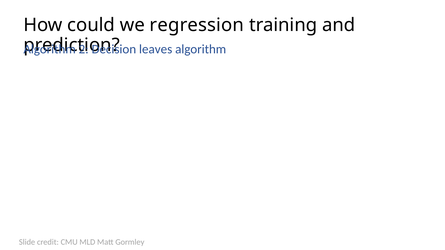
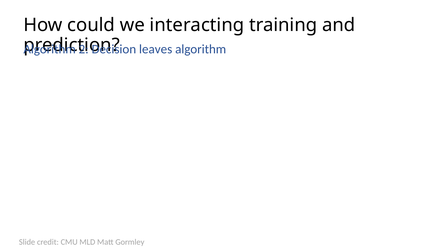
regression: regression -> interacting
